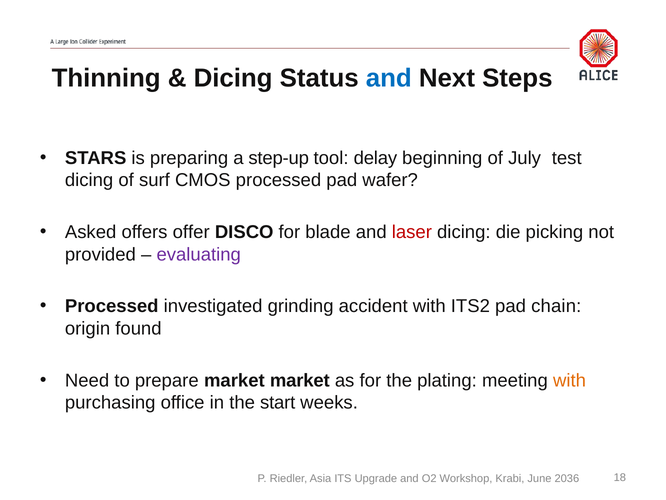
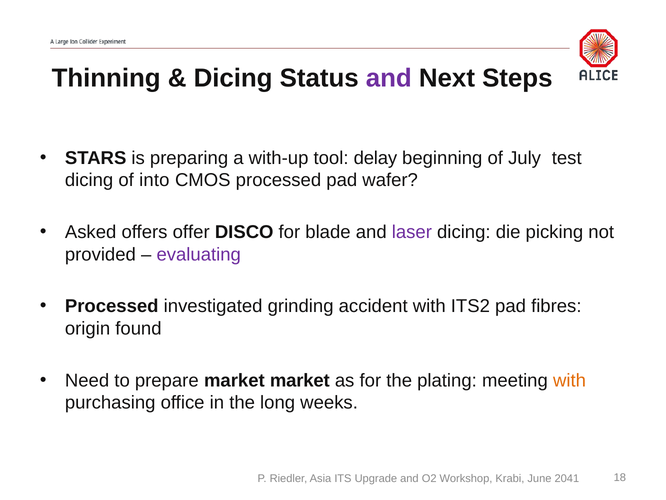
and at (389, 78) colour: blue -> purple
step-up: step-up -> with-up
surf: surf -> into
laser colour: red -> purple
chain: chain -> fibres
start: start -> long
2036: 2036 -> 2041
